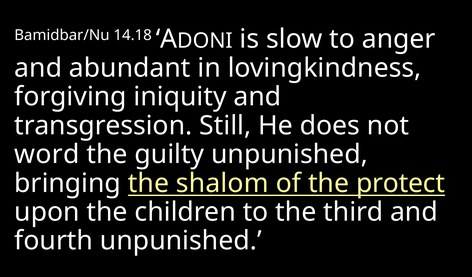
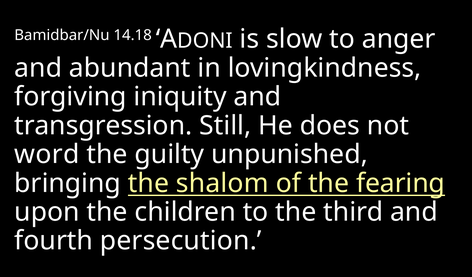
protect: protect -> fearing
fourth unpunished: unpunished -> persecution
